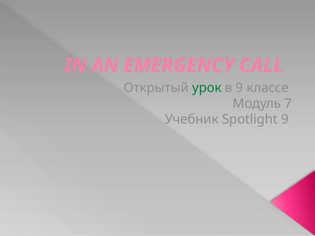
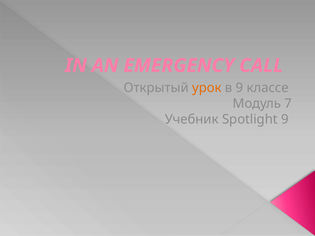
урок colour: green -> orange
